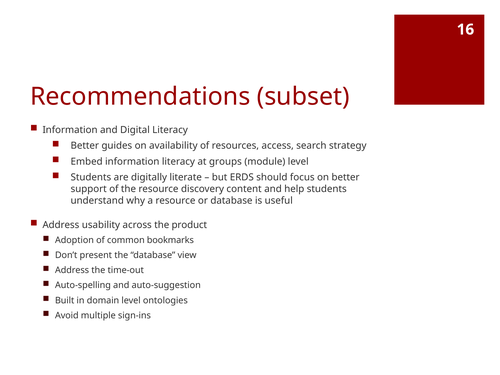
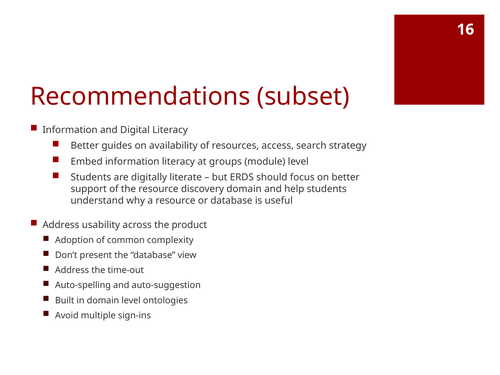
discovery content: content -> domain
bookmarks: bookmarks -> complexity
